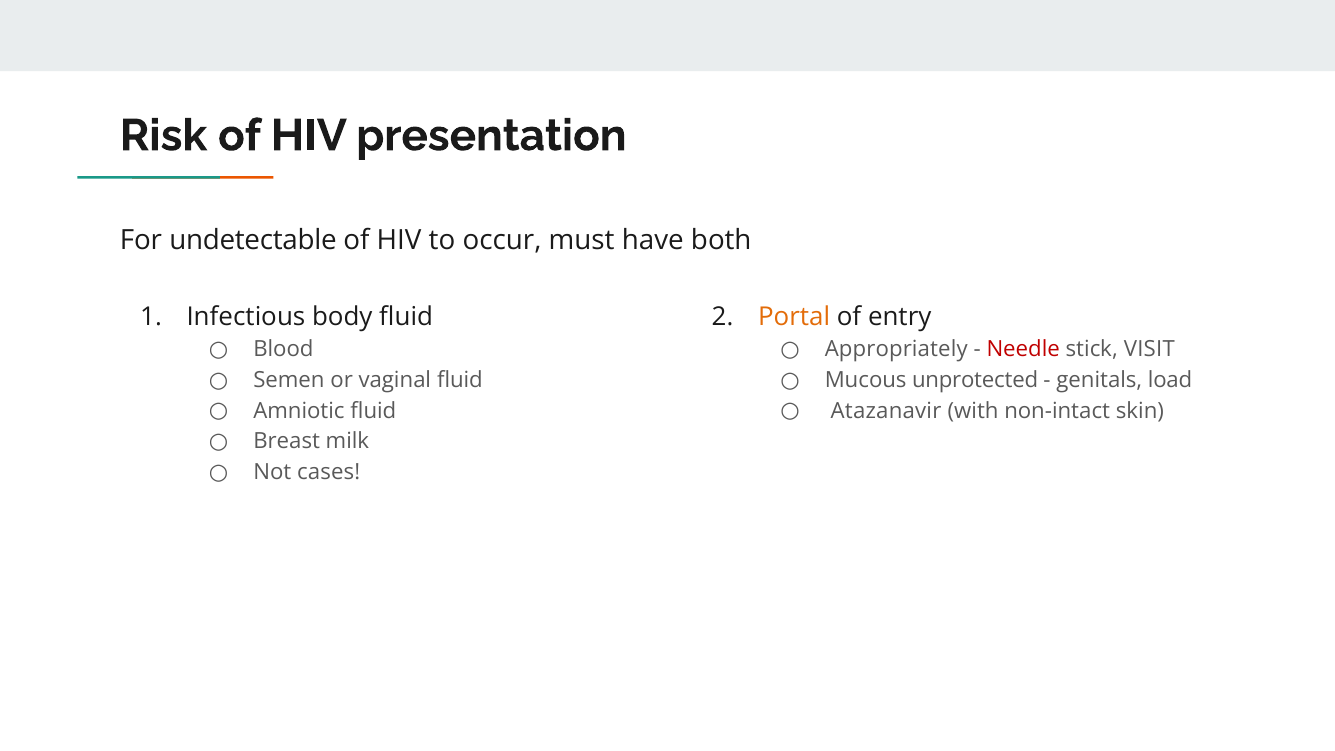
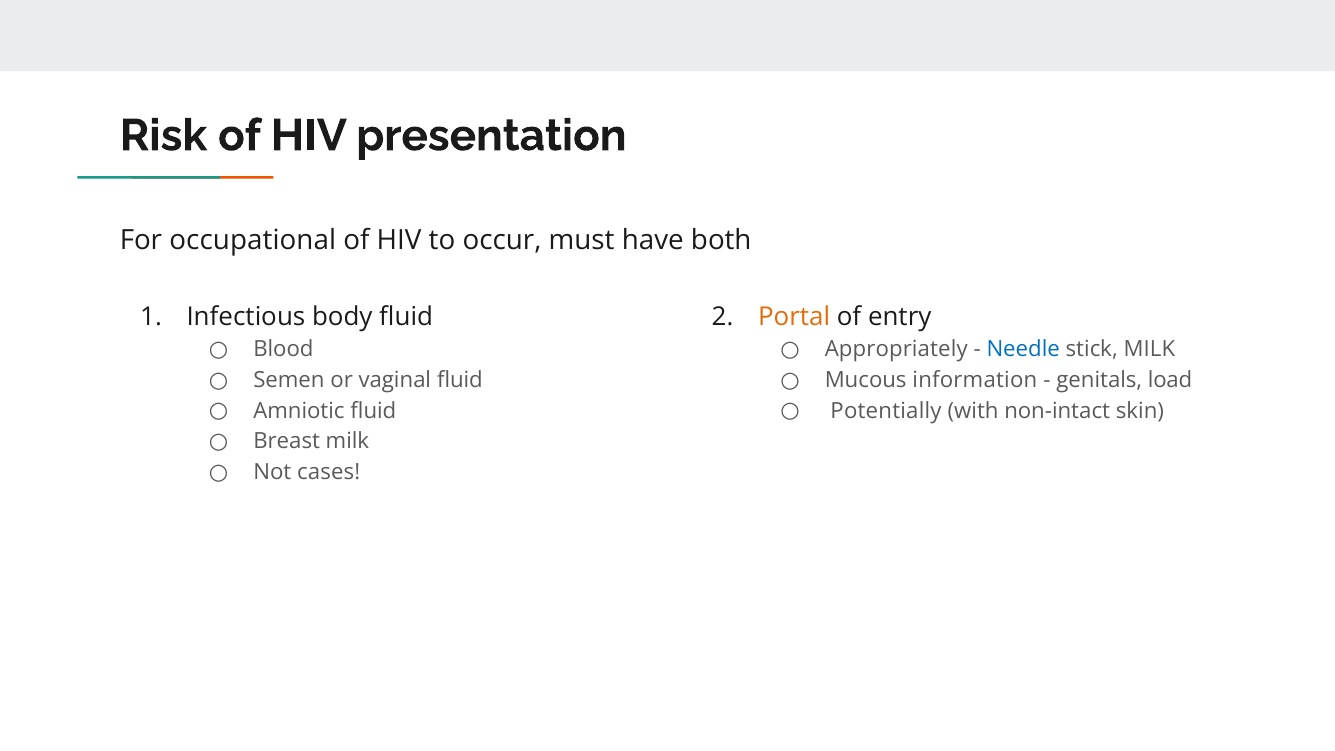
undetectable: undetectable -> occupational
Needle colour: red -> blue
stick VISIT: VISIT -> MILK
unprotected: unprotected -> information
Atazanavir: Atazanavir -> Potentially
